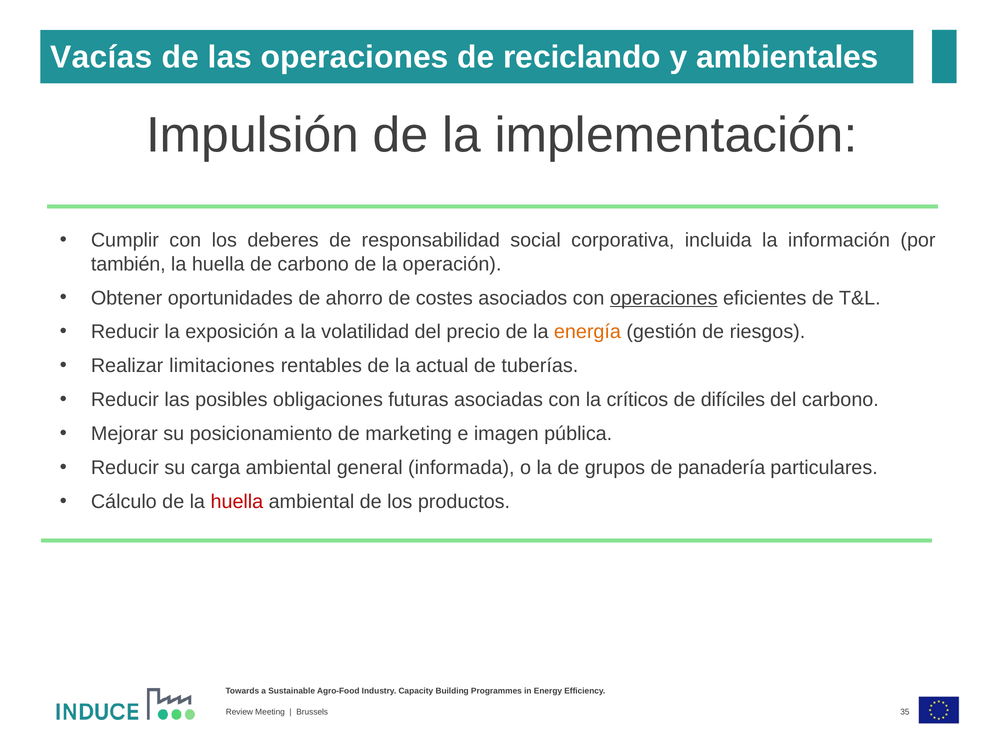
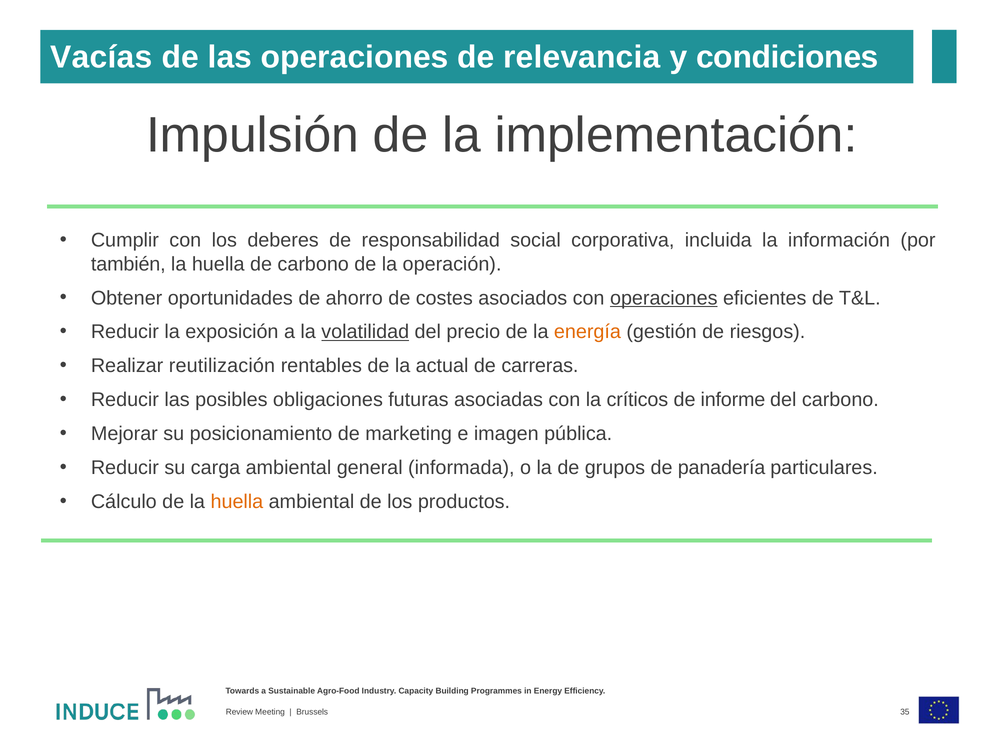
reciclando: reciclando -> relevancia
ambientales: ambientales -> condiciones
volatilidad underline: none -> present
limitaciones: limitaciones -> reutilización
tuberías: tuberías -> carreras
difíciles: difíciles -> informe
huella at (237, 502) colour: red -> orange
